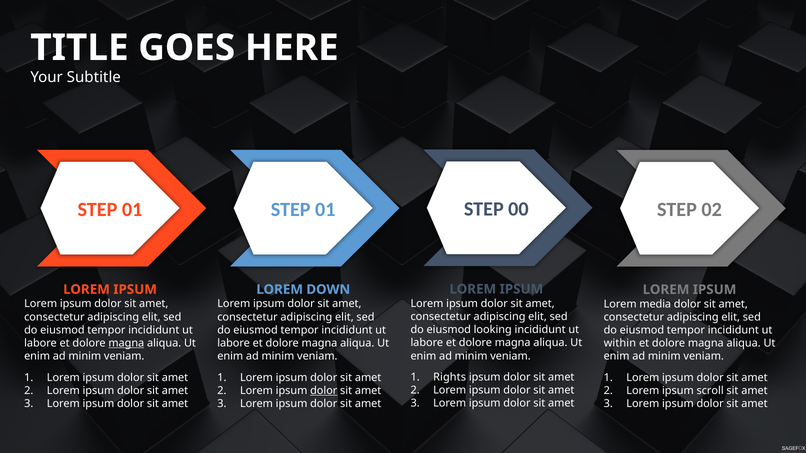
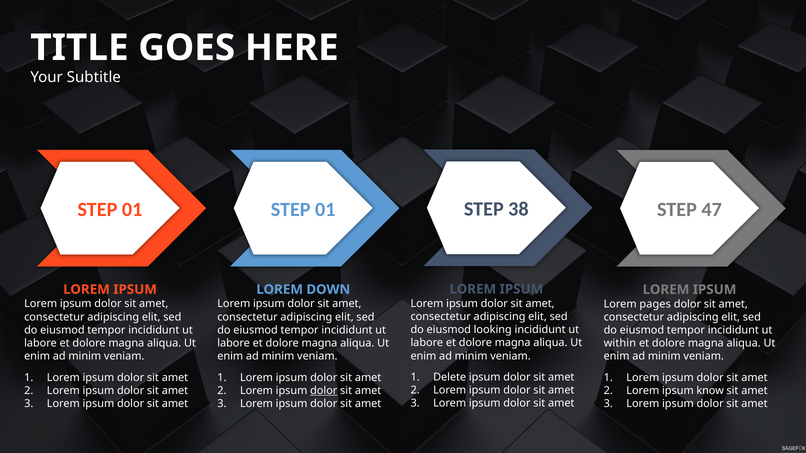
00: 00 -> 38
02: 02 -> 47
media: media -> pages
magna at (126, 343) underline: present -> none
Rights: Rights -> Delete
scroll: scroll -> know
